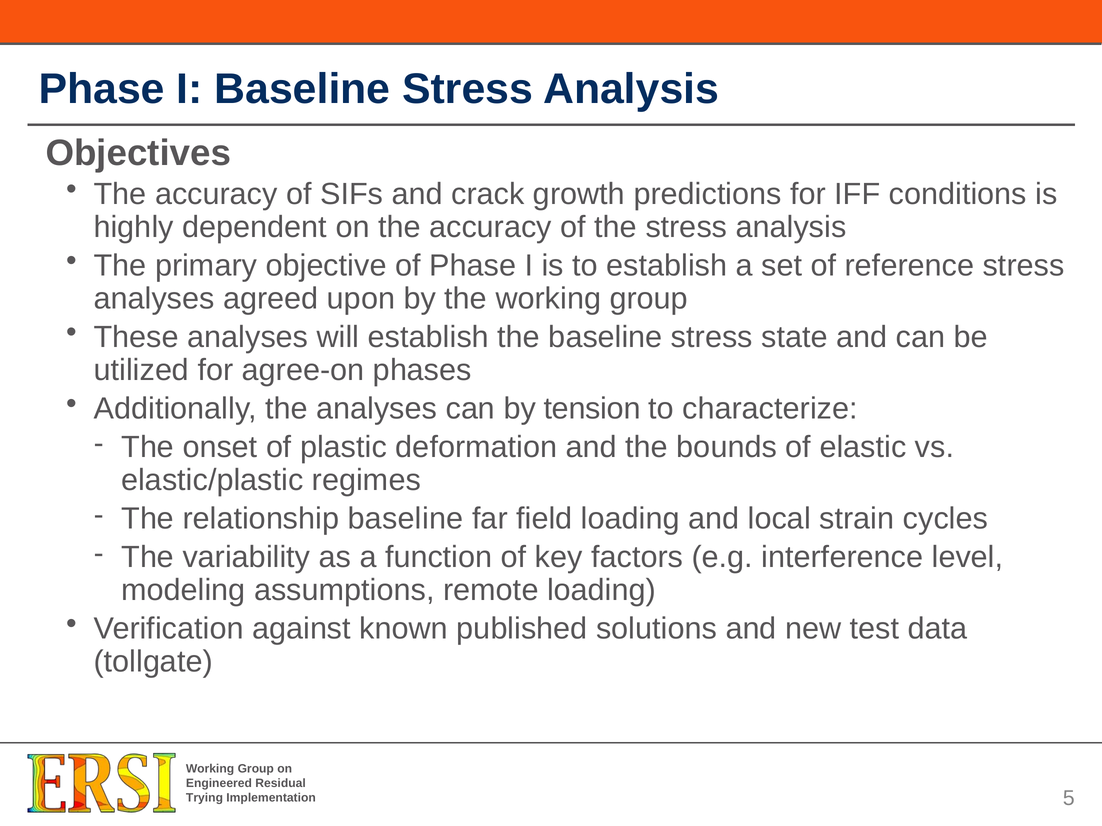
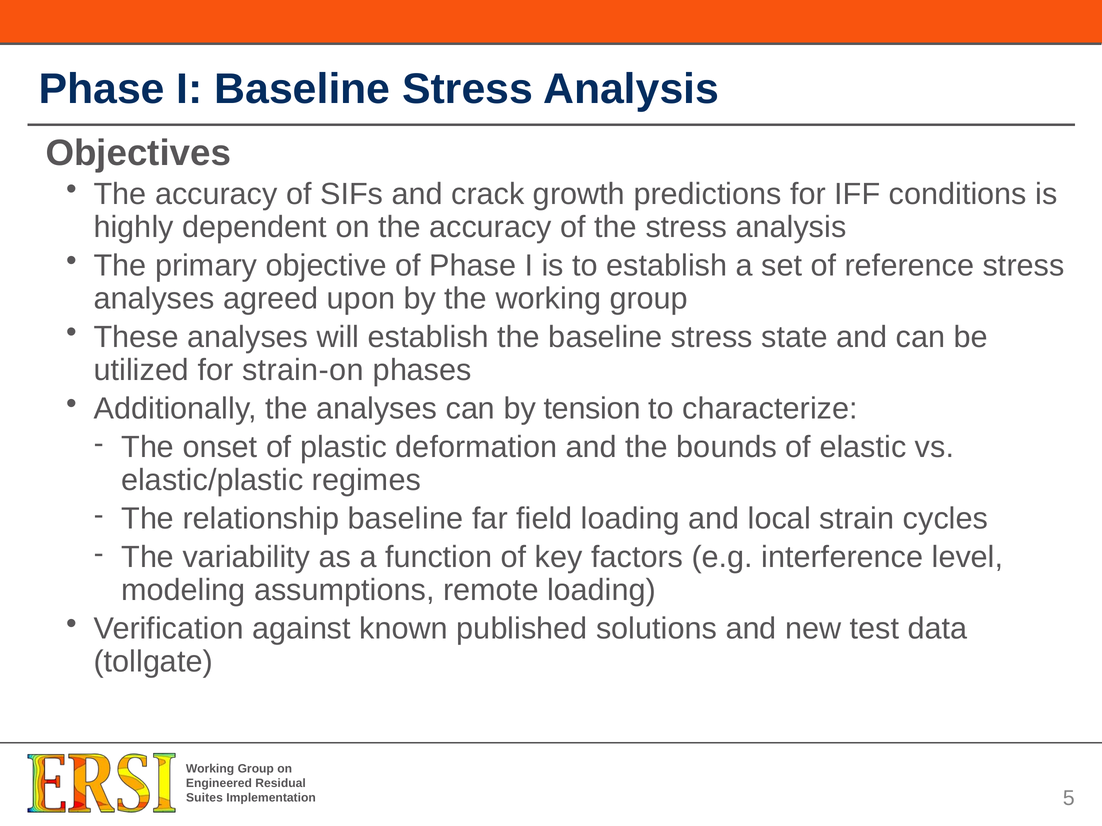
agree-on: agree-on -> strain-on
Trying: Trying -> Suites
